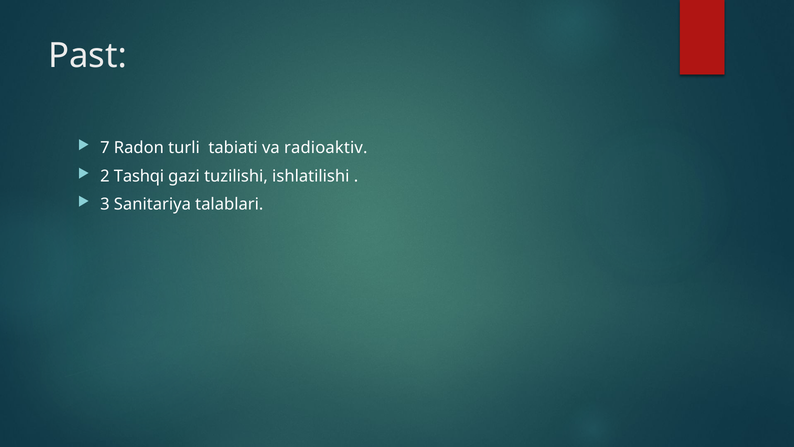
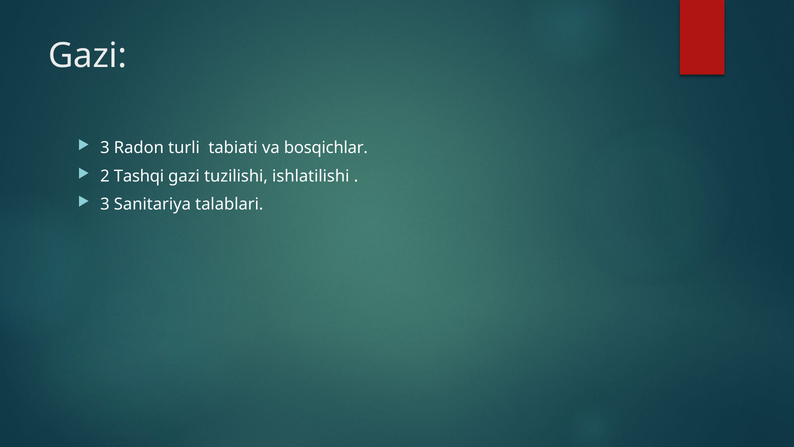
Past at (87, 56): Past -> Gazi
7 at (105, 148): 7 -> 3
radioaktiv: radioaktiv -> bosqichlar
